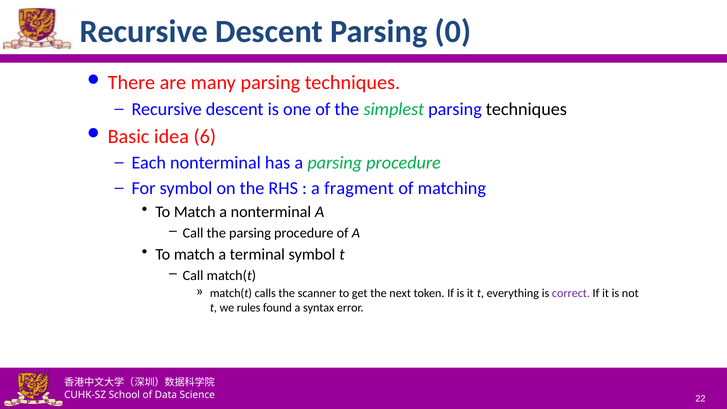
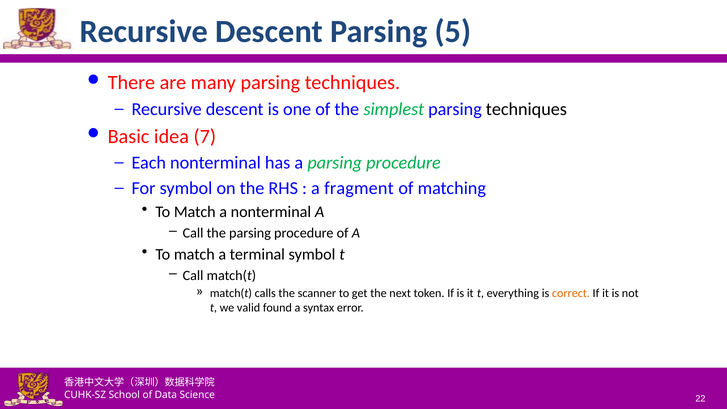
0: 0 -> 5
6: 6 -> 7
correct colour: purple -> orange
rules: rules -> valid
